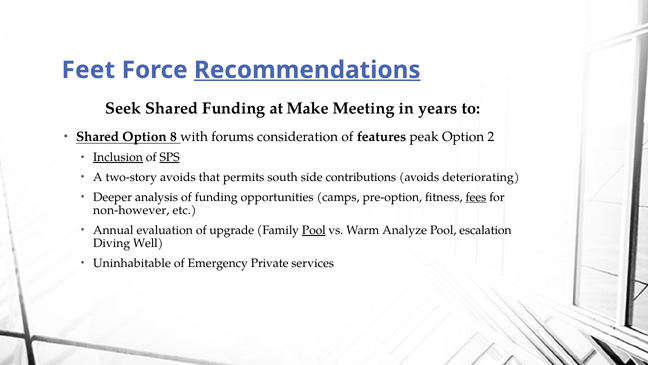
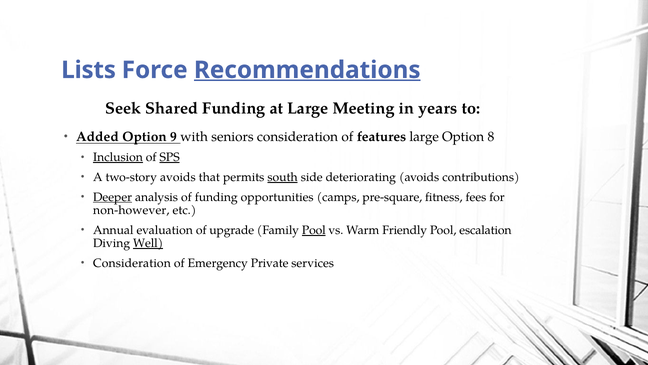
Feet: Feet -> Lists
at Make: Make -> Large
Shared at (98, 137): Shared -> Added
8: 8 -> 9
forums: forums -> seniors
features peak: peak -> large
2: 2 -> 8
south underline: none -> present
contributions: contributions -> deteriorating
deteriorating: deteriorating -> contributions
Deeper underline: none -> present
pre-option: pre-option -> pre-square
fees underline: present -> none
Analyze: Analyze -> Friendly
Well underline: none -> present
Uninhabitable at (132, 263): Uninhabitable -> Consideration
